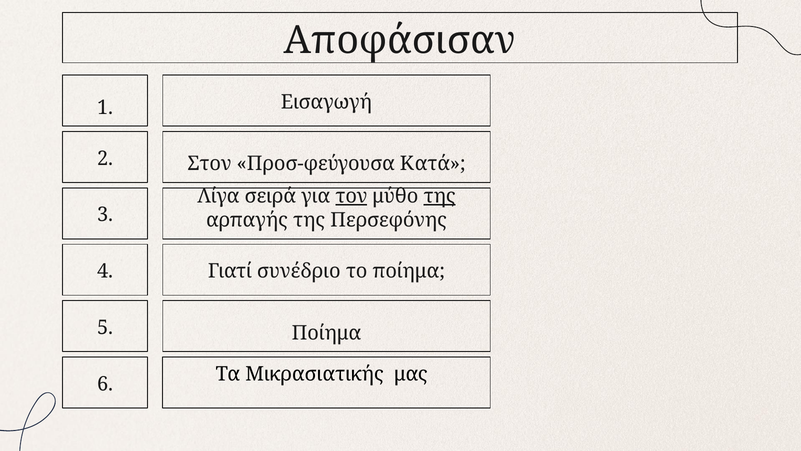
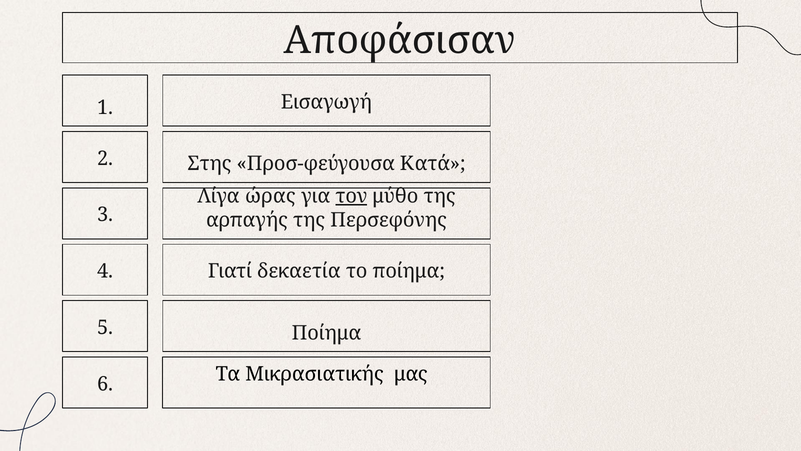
Στον: Στον -> Στης
σειρά: σειρά -> ώρας
της at (440, 196) underline: present -> none
συνέδριο: συνέδριο -> δεκαετία
